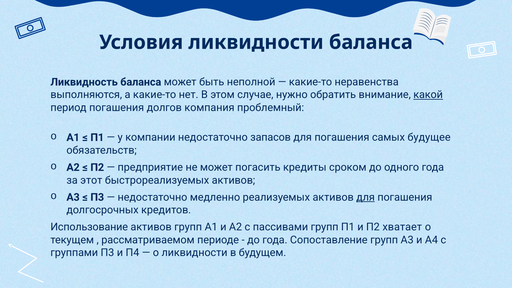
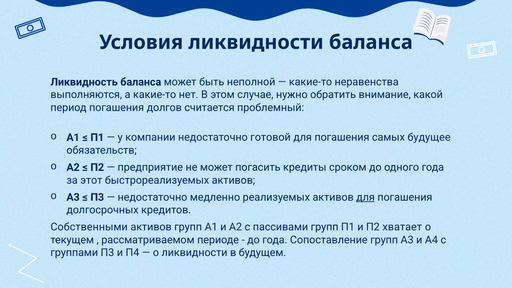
какой underline: present -> none
компания: компания -> считается
запасов: запасов -> готовой
Использование: Использование -> Собственными
